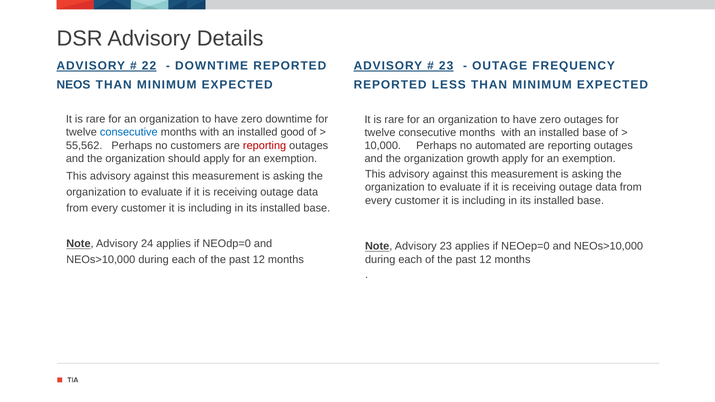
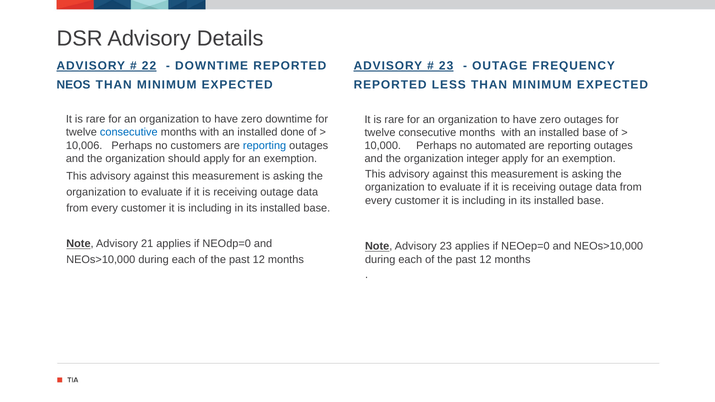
good: good -> done
55,562: 55,562 -> 10,006
reporting at (265, 145) colour: red -> blue
growth: growth -> integer
24: 24 -> 21
